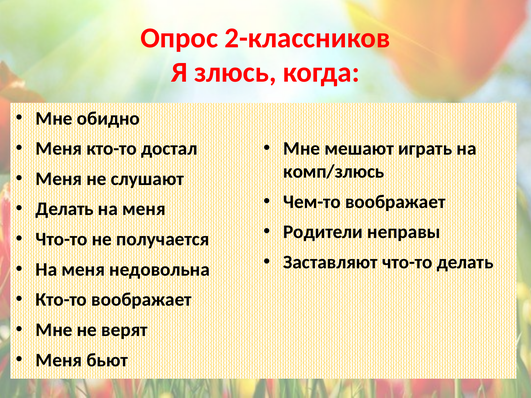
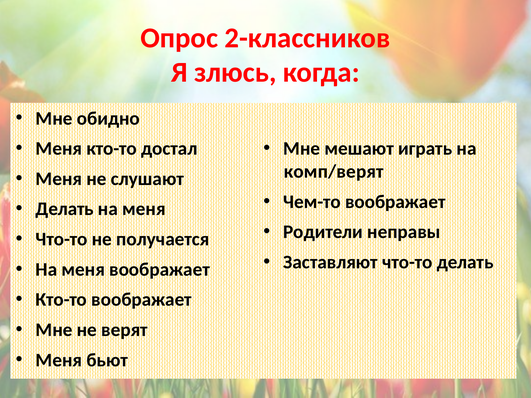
комп/злюсь: комп/злюсь -> комп/верят
меня недовольна: недовольна -> воображает
